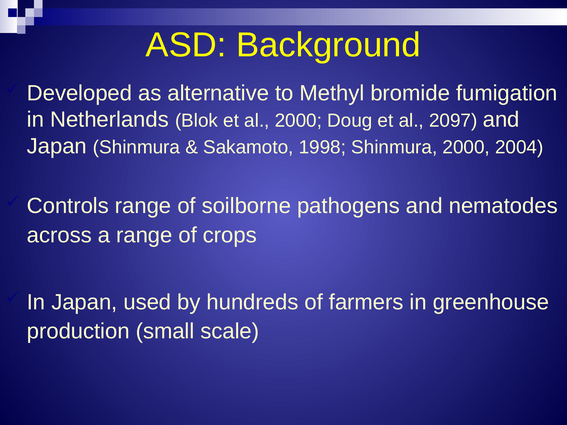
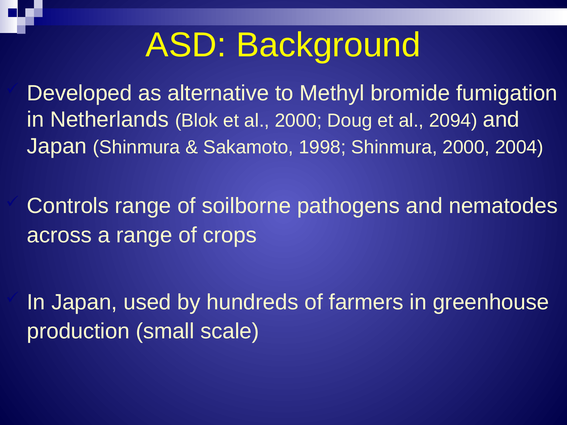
2097: 2097 -> 2094
